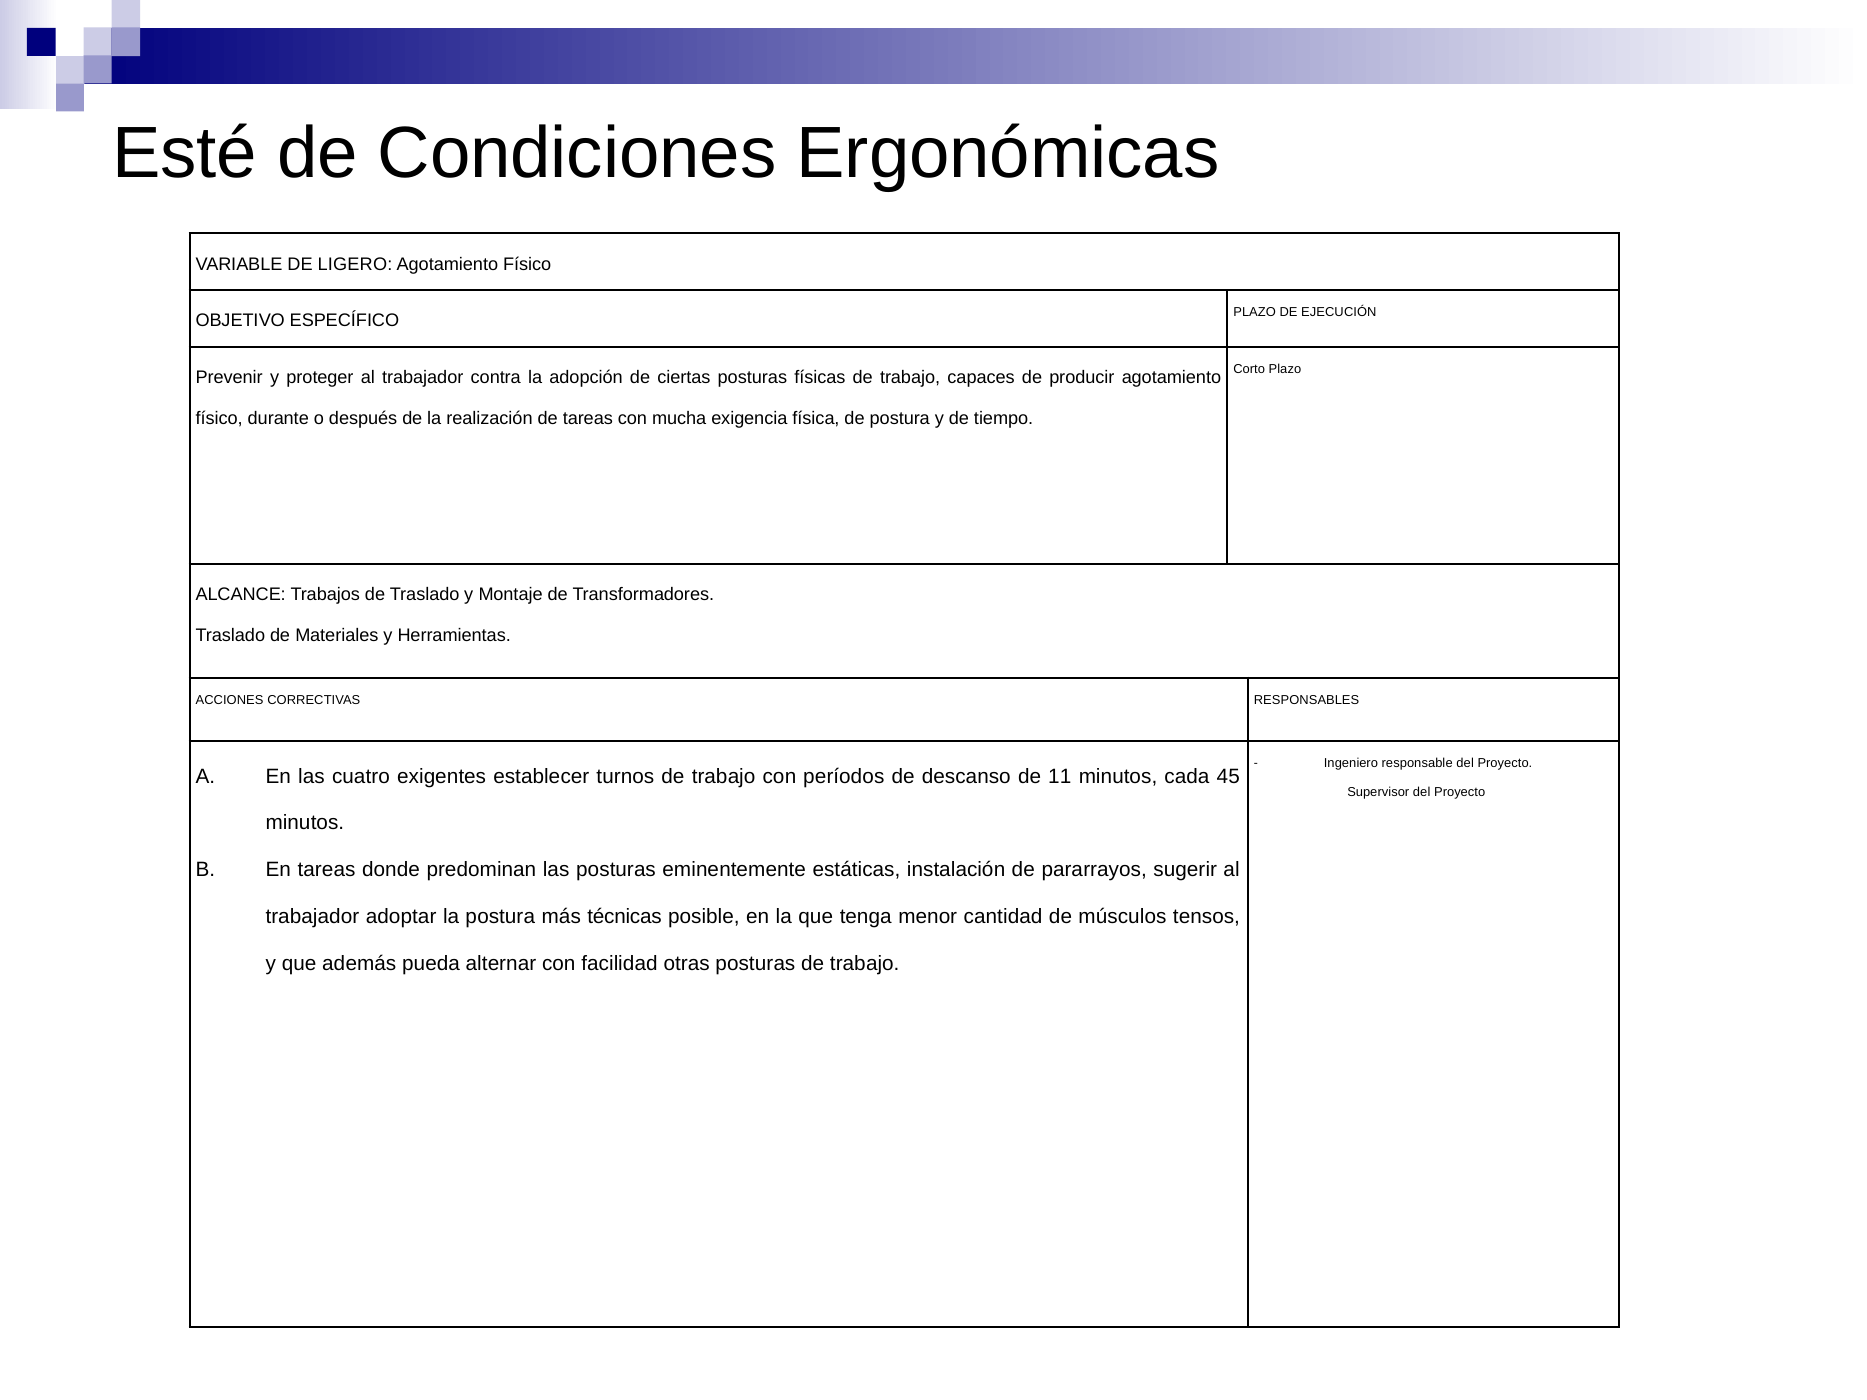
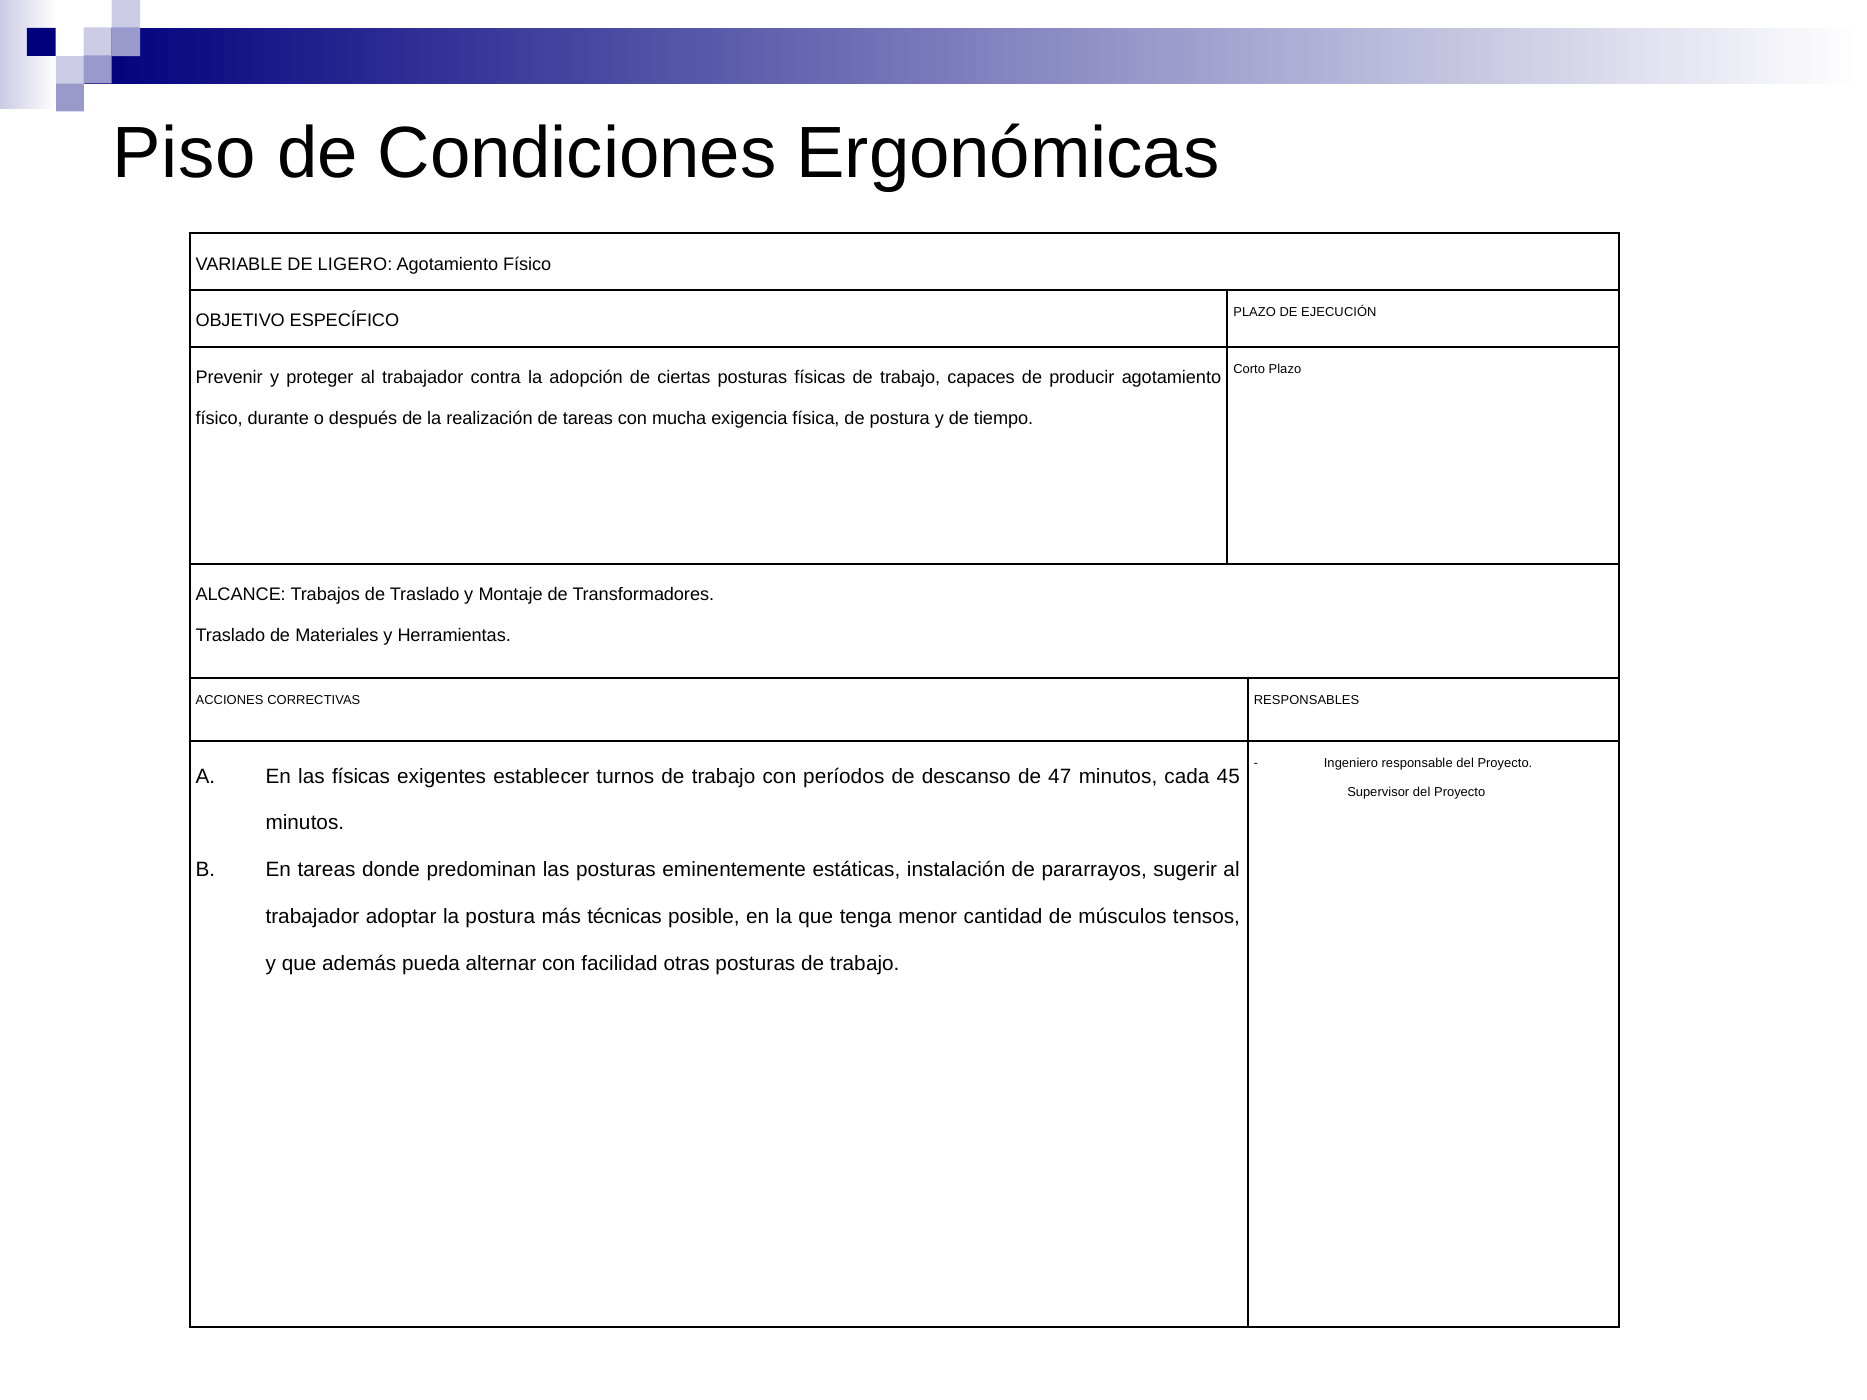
Esté: Esté -> Piso
las cuatro: cuatro -> físicas
11: 11 -> 47
